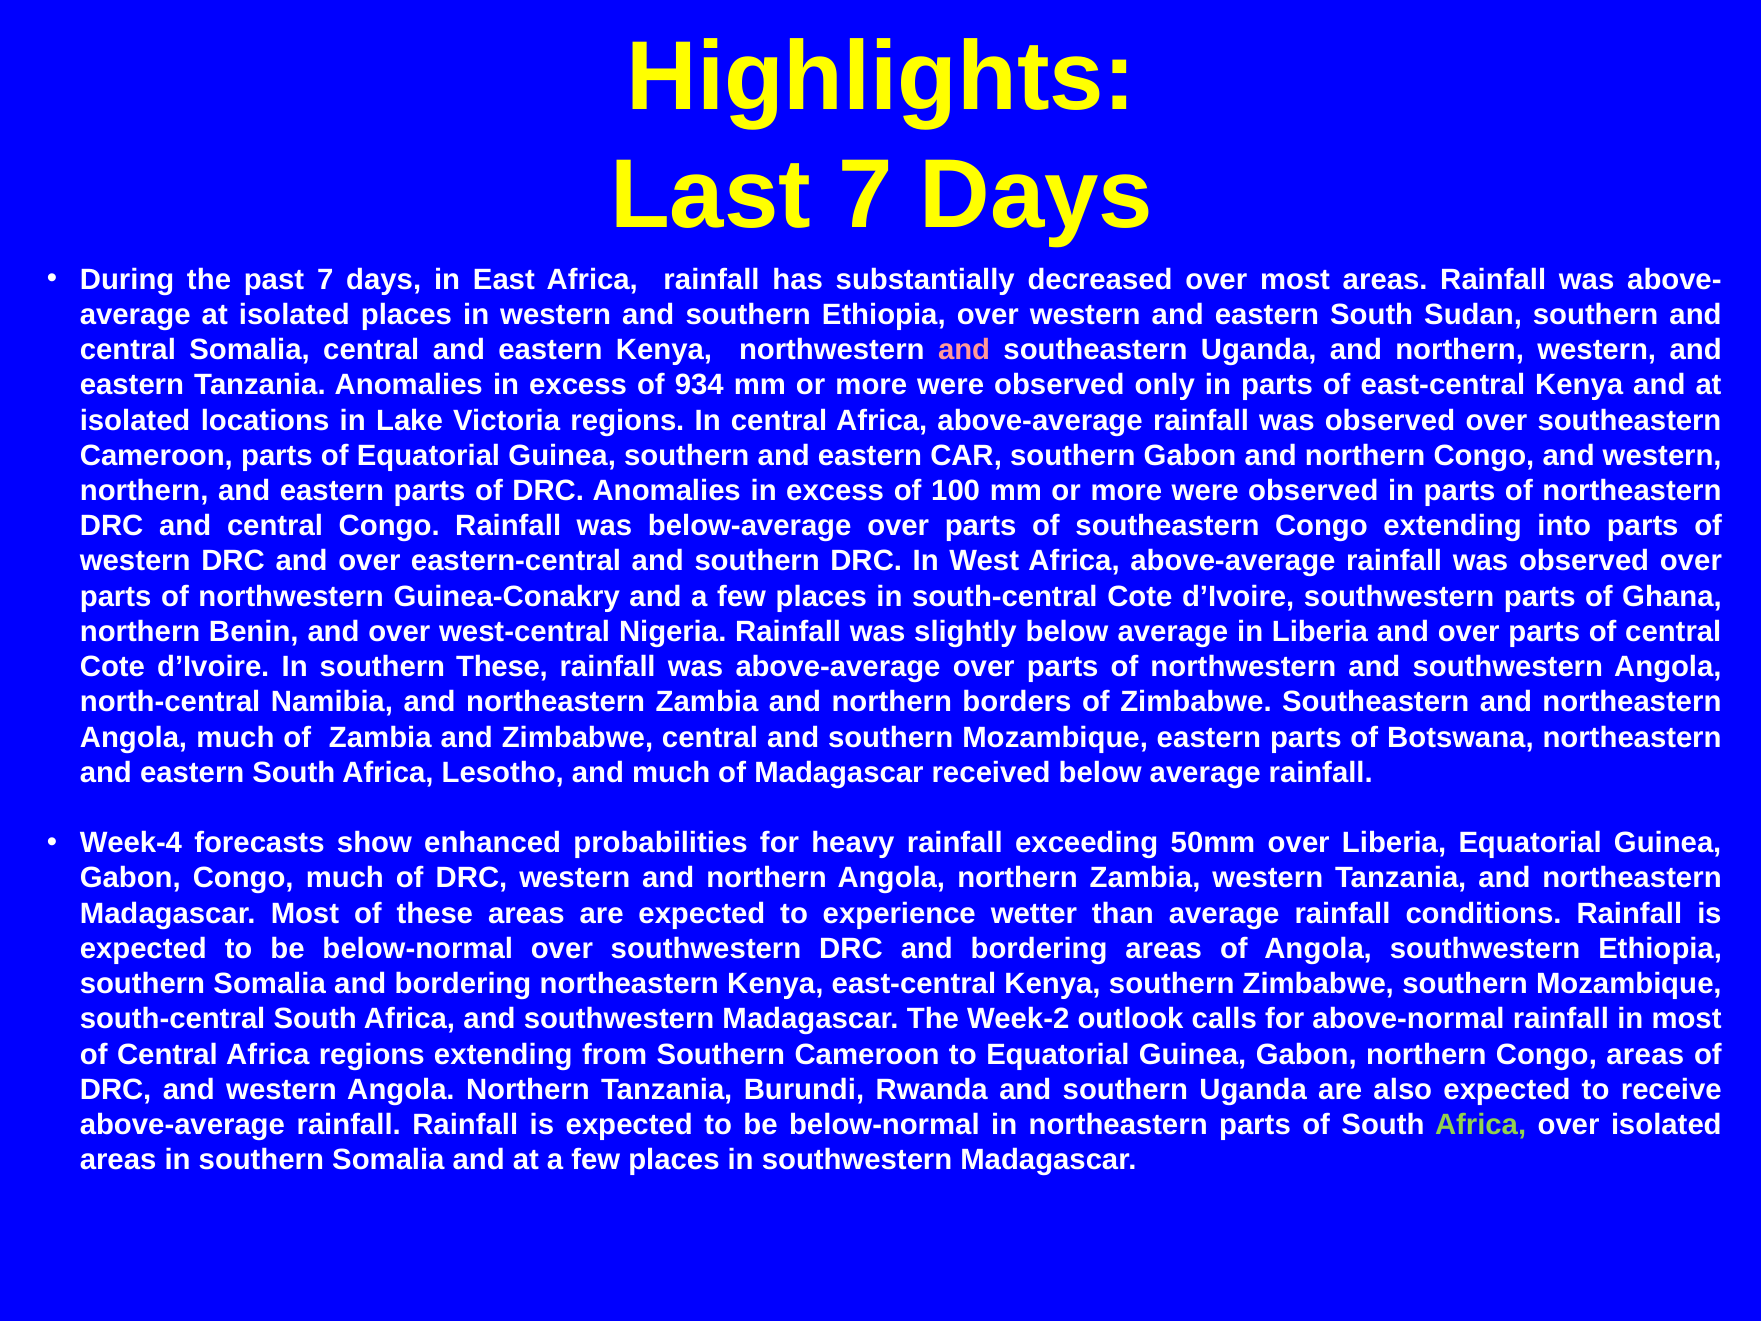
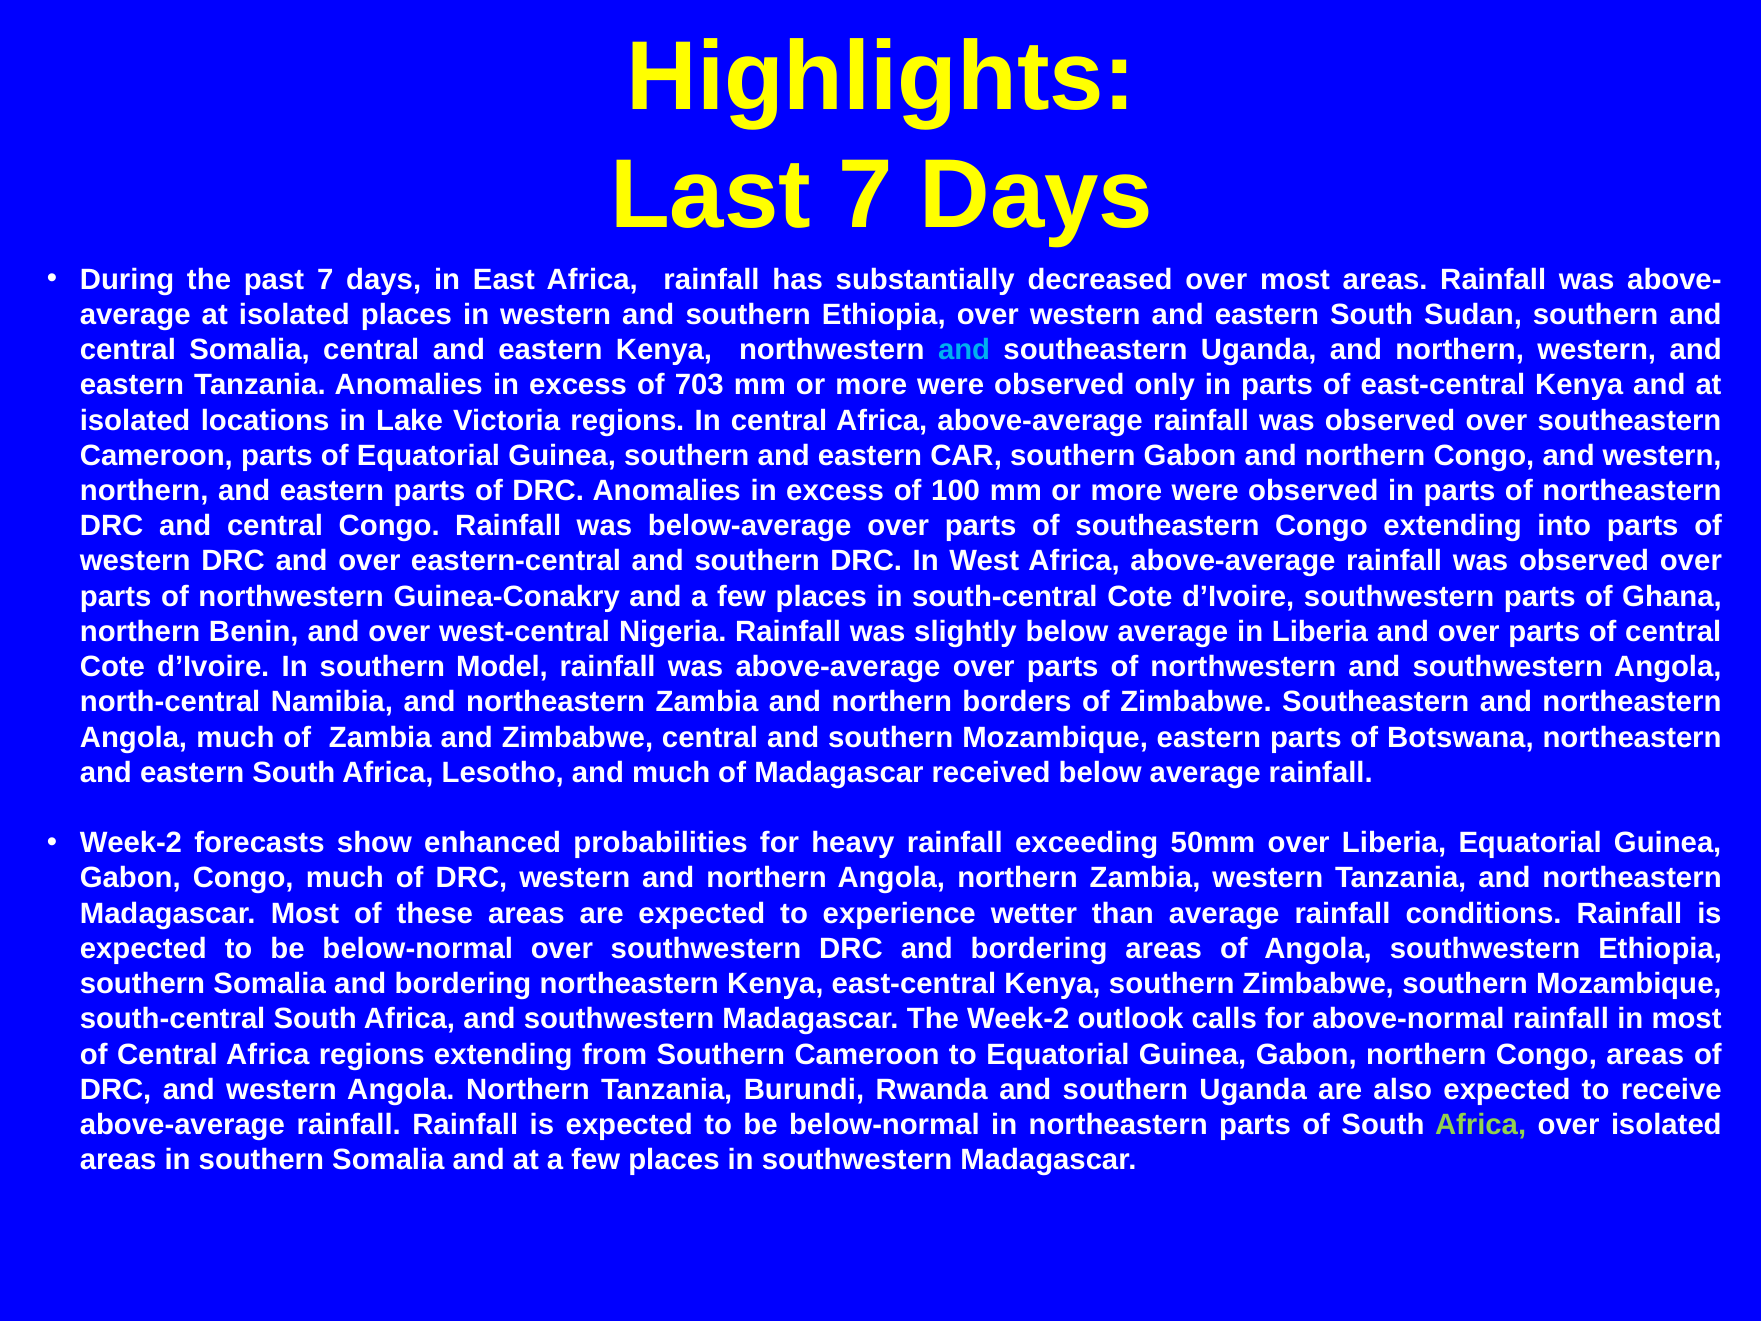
and at (964, 350) colour: pink -> light blue
934: 934 -> 703
southern These: These -> Model
Week-4 at (131, 843): Week-4 -> Week-2
